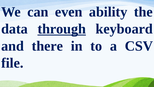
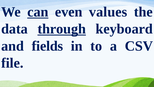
can underline: none -> present
ability: ability -> values
there: there -> fields
